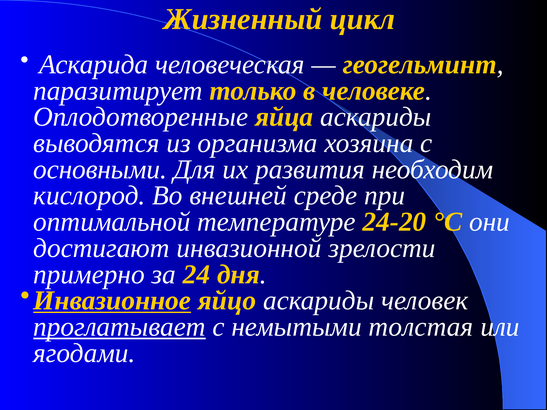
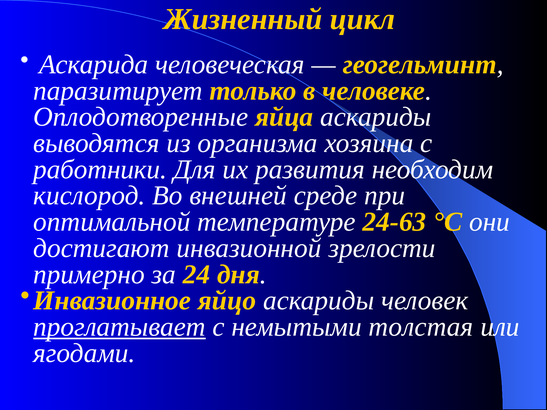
основными: основными -> работники
24-20: 24-20 -> 24-63
Инвазионное underline: present -> none
